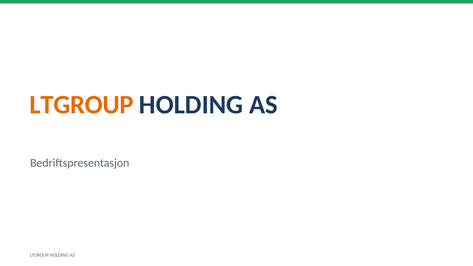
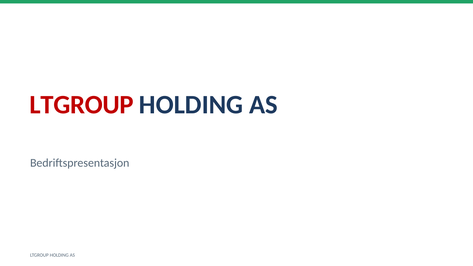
LTGROUP at (82, 105) colour: orange -> red
